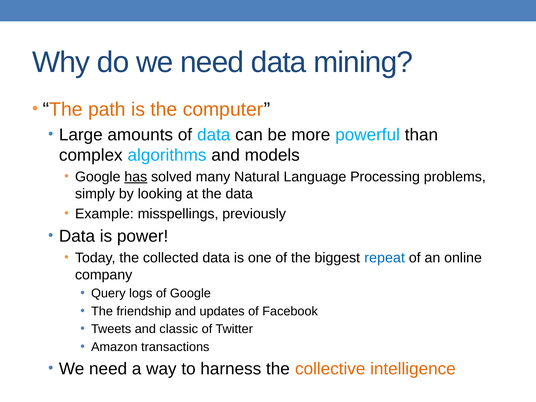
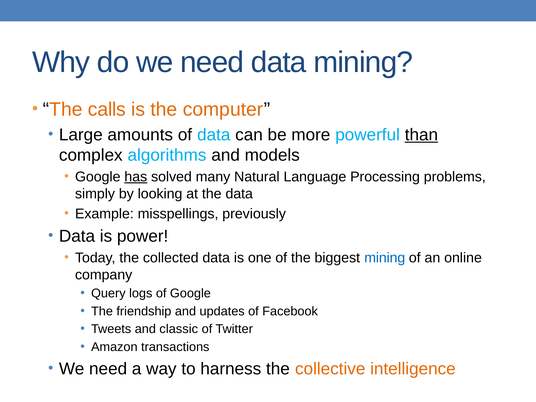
path: path -> calls
than underline: none -> present
biggest repeat: repeat -> mining
